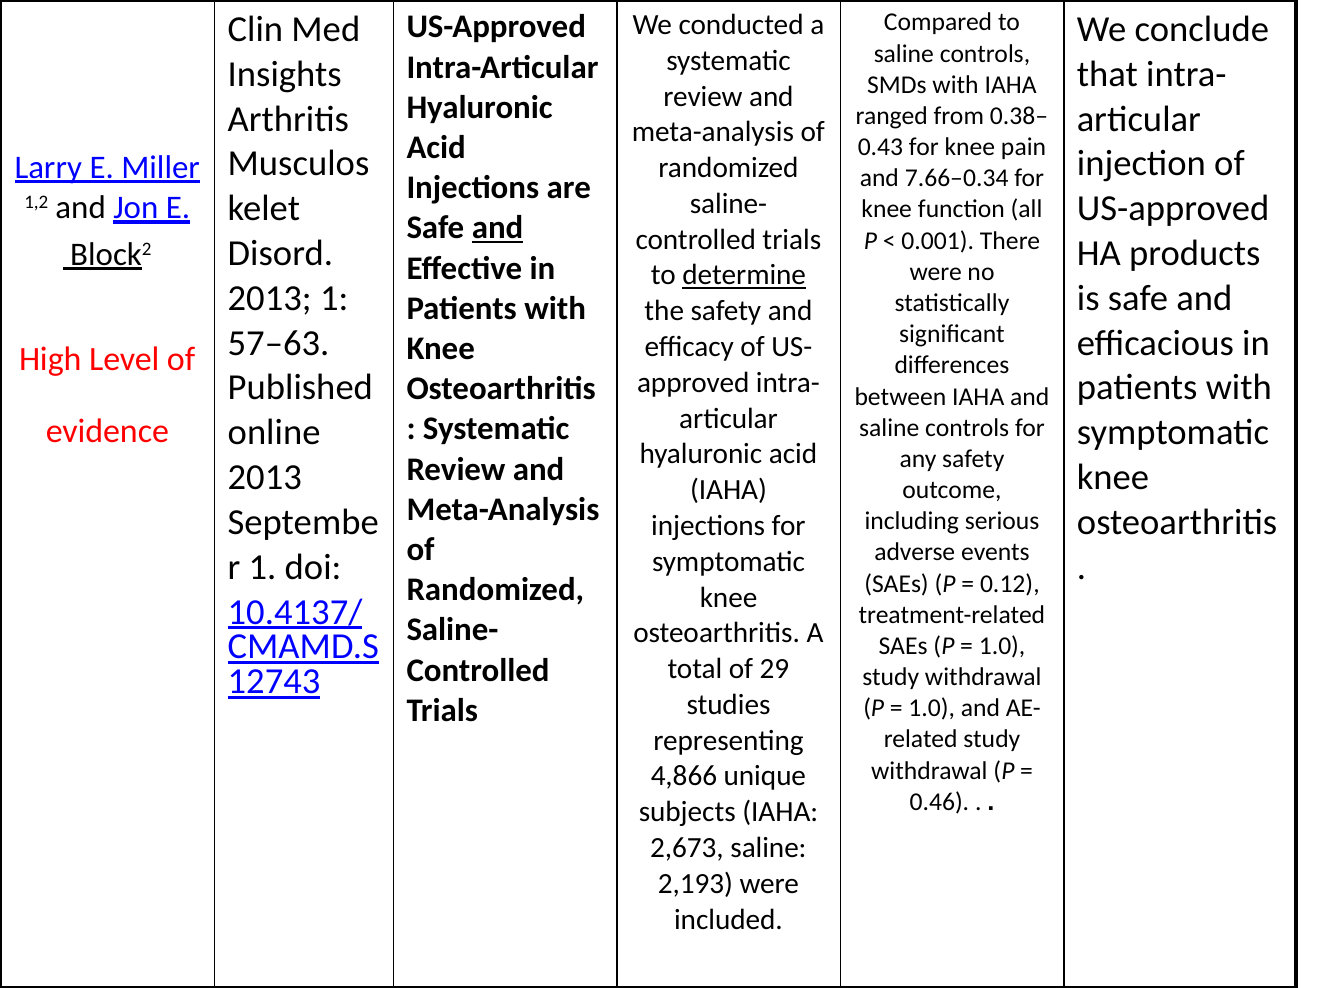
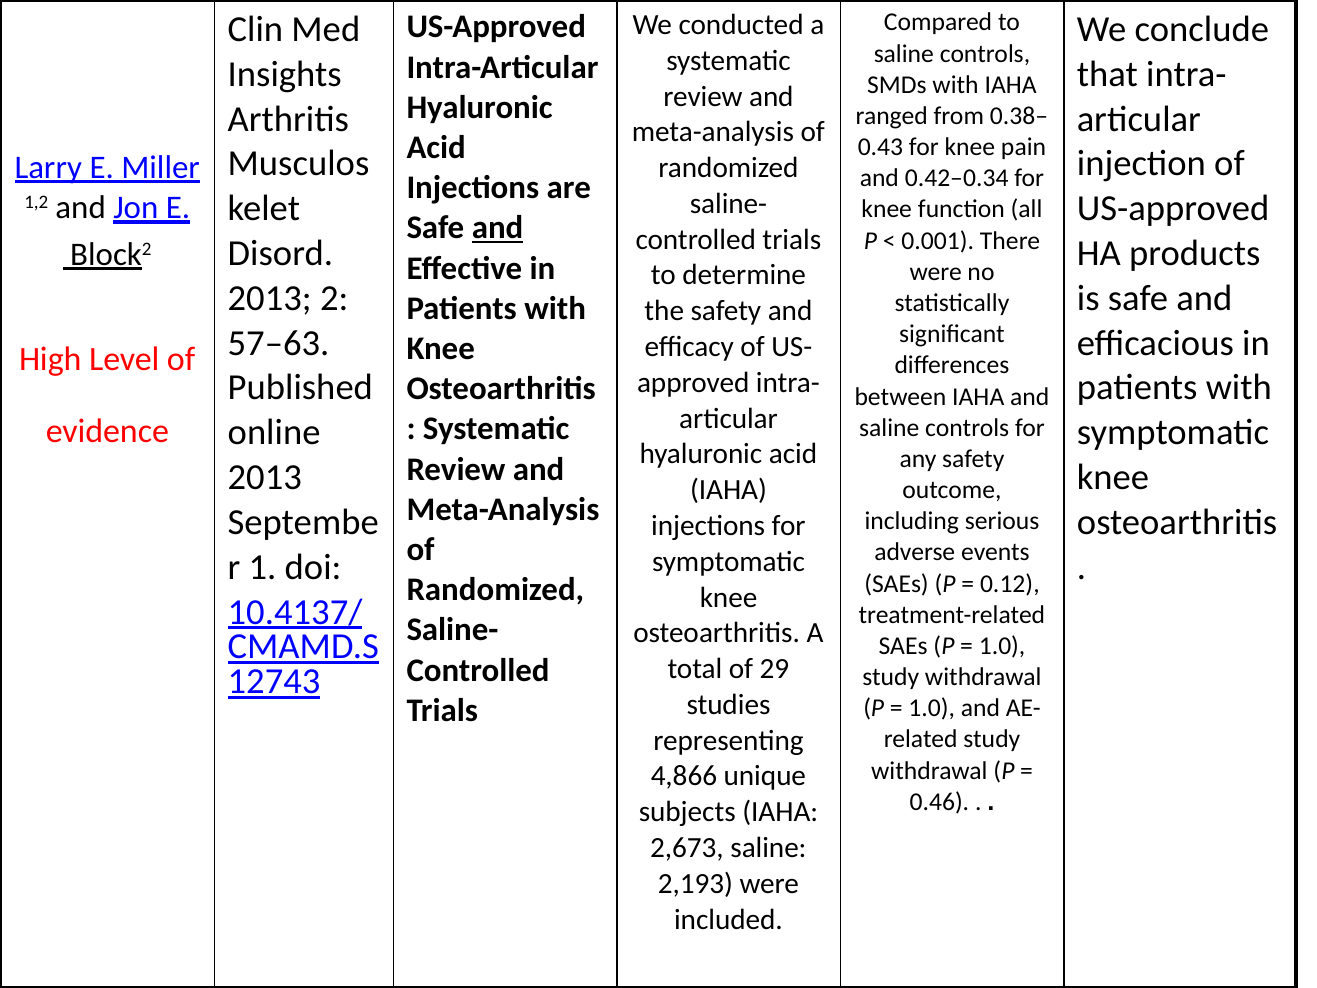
7.66–0.34: 7.66–0.34 -> 0.42–0.34
determine underline: present -> none
2013 1: 1 -> 2
